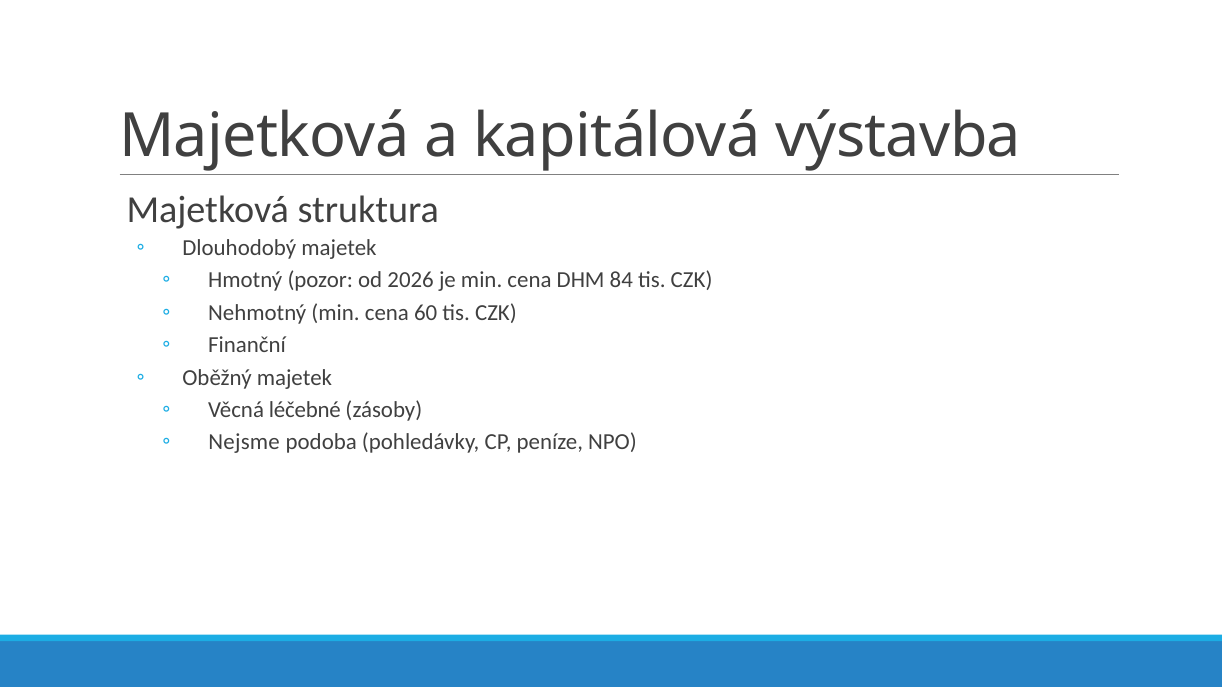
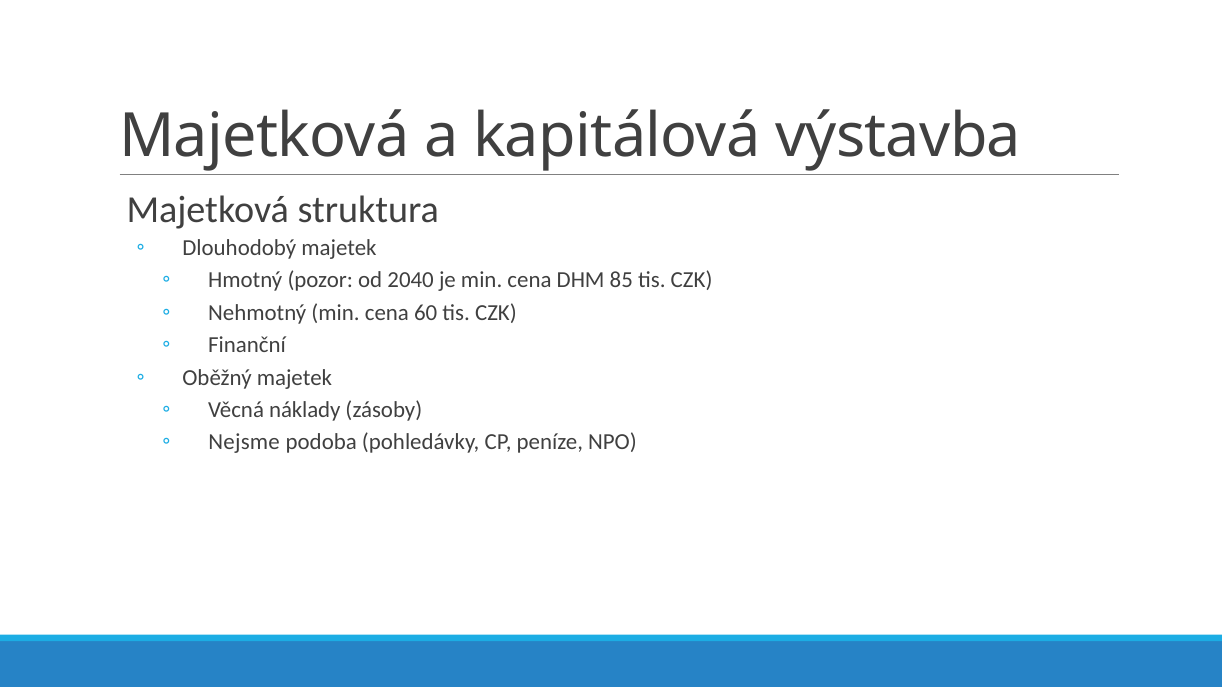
2026: 2026 -> 2040
84: 84 -> 85
léčebné: léčebné -> náklady
